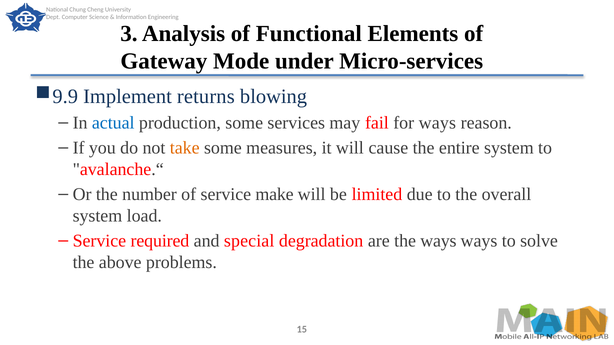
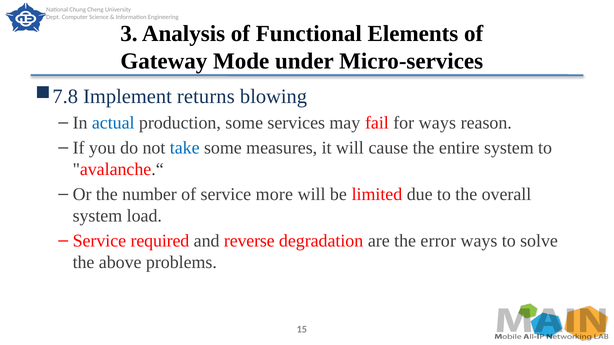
9.9: 9.9 -> 7.8
take colour: orange -> blue
make: make -> more
special: special -> reverse
the ways: ways -> error
